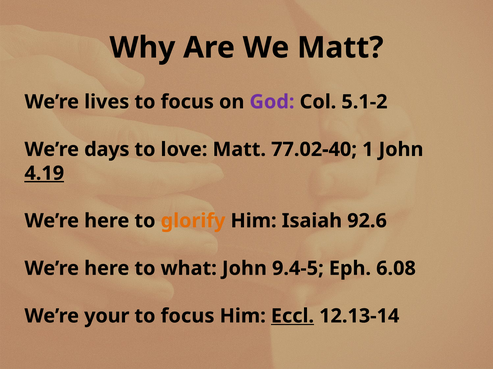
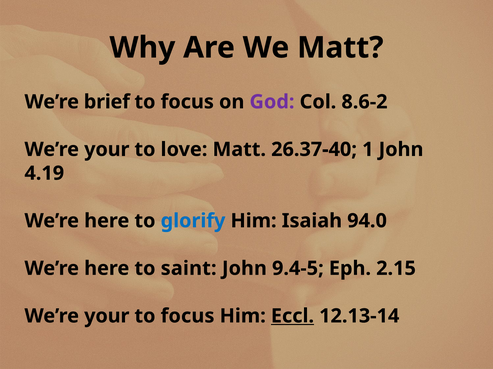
lives: lives -> brief
5.1-2: 5.1-2 -> 8.6-2
days at (107, 150): days -> your
77.02-40: 77.02-40 -> 26.37-40
4.19 underline: present -> none
glorify colour: orange -> blue
92.6: 92.6 -> 94.0
what: what -> saint
6.08: 6.08 -> 2.15
